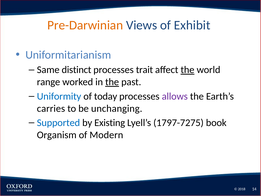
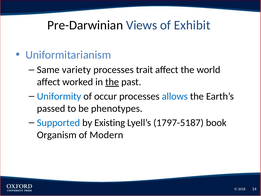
Pre-Darwinian colour: orange -> black
distinct: distinct -> variety
the at (187, 70) underline: present -> none
range at (49, 82): range -> affect
today: today -> occur
allows colour: purple -> blue
carries: carries -> passed
unchanging: unchanging -> phenotypes
1797-7275: 1797-7275 -> 1797-5187
